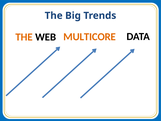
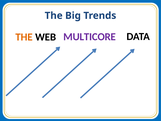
MULTICORE colour: orange -> purple
